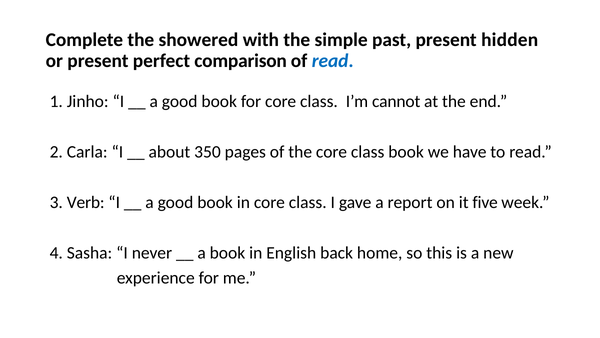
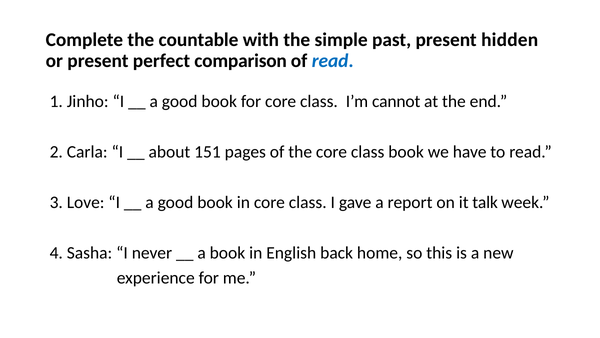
showered: showered -> countable
350: 350 -> 151
Verb: Verb -> Love
five: five -> talk
